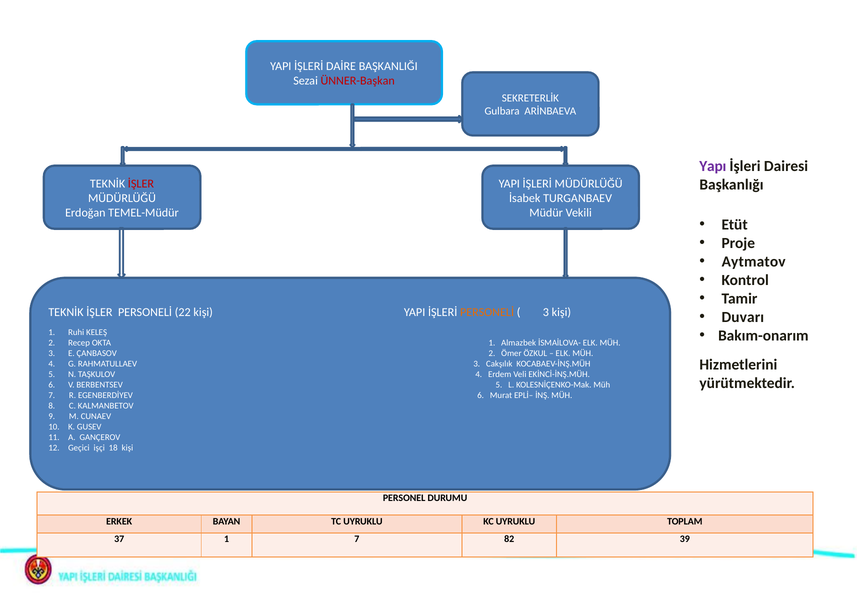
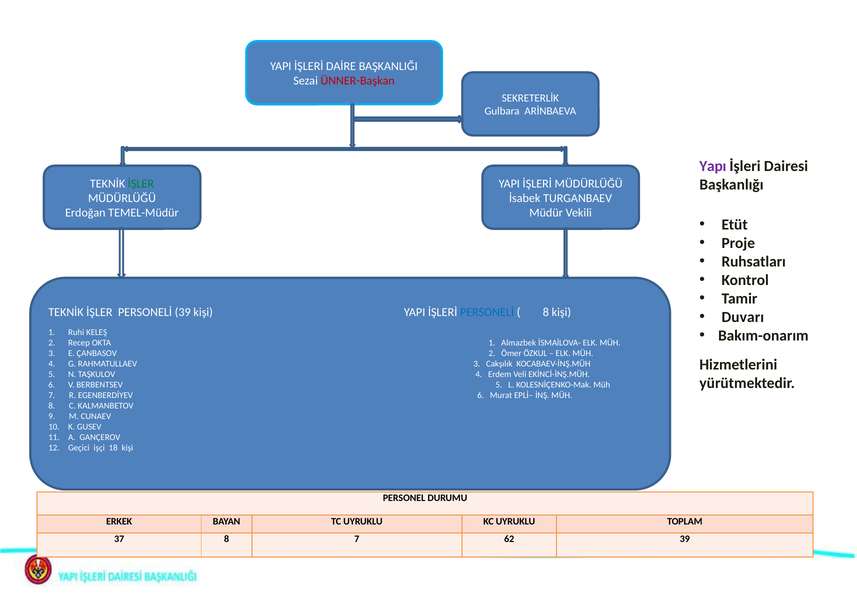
İŞLER at (141, 184) colour: red -> green
Aytmatov: Aytmatov -> Ruhsatları
PERSONELİ 22: 22 -> 39
PERSONELİ at (487, 312) colour: orange -> blue
3 at (546, 312): 3 -> 8
37 1: 1 -> 8
82: 82 -> 62
